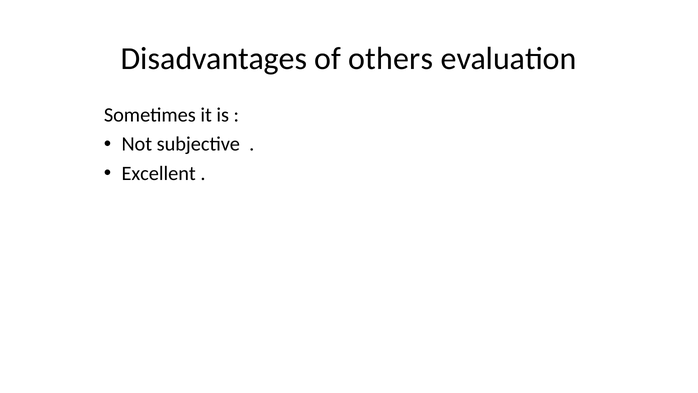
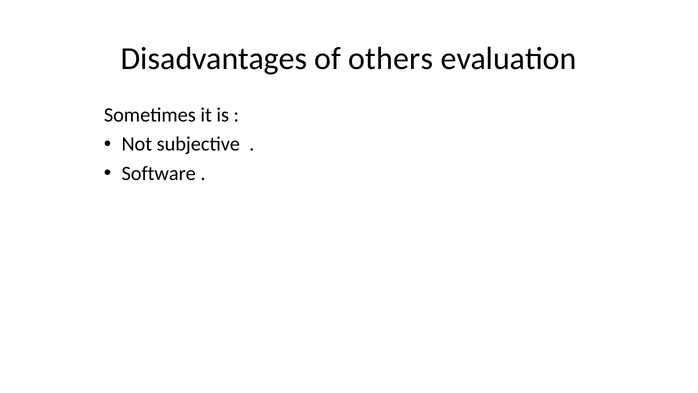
Excellent: Excellent -> Software
